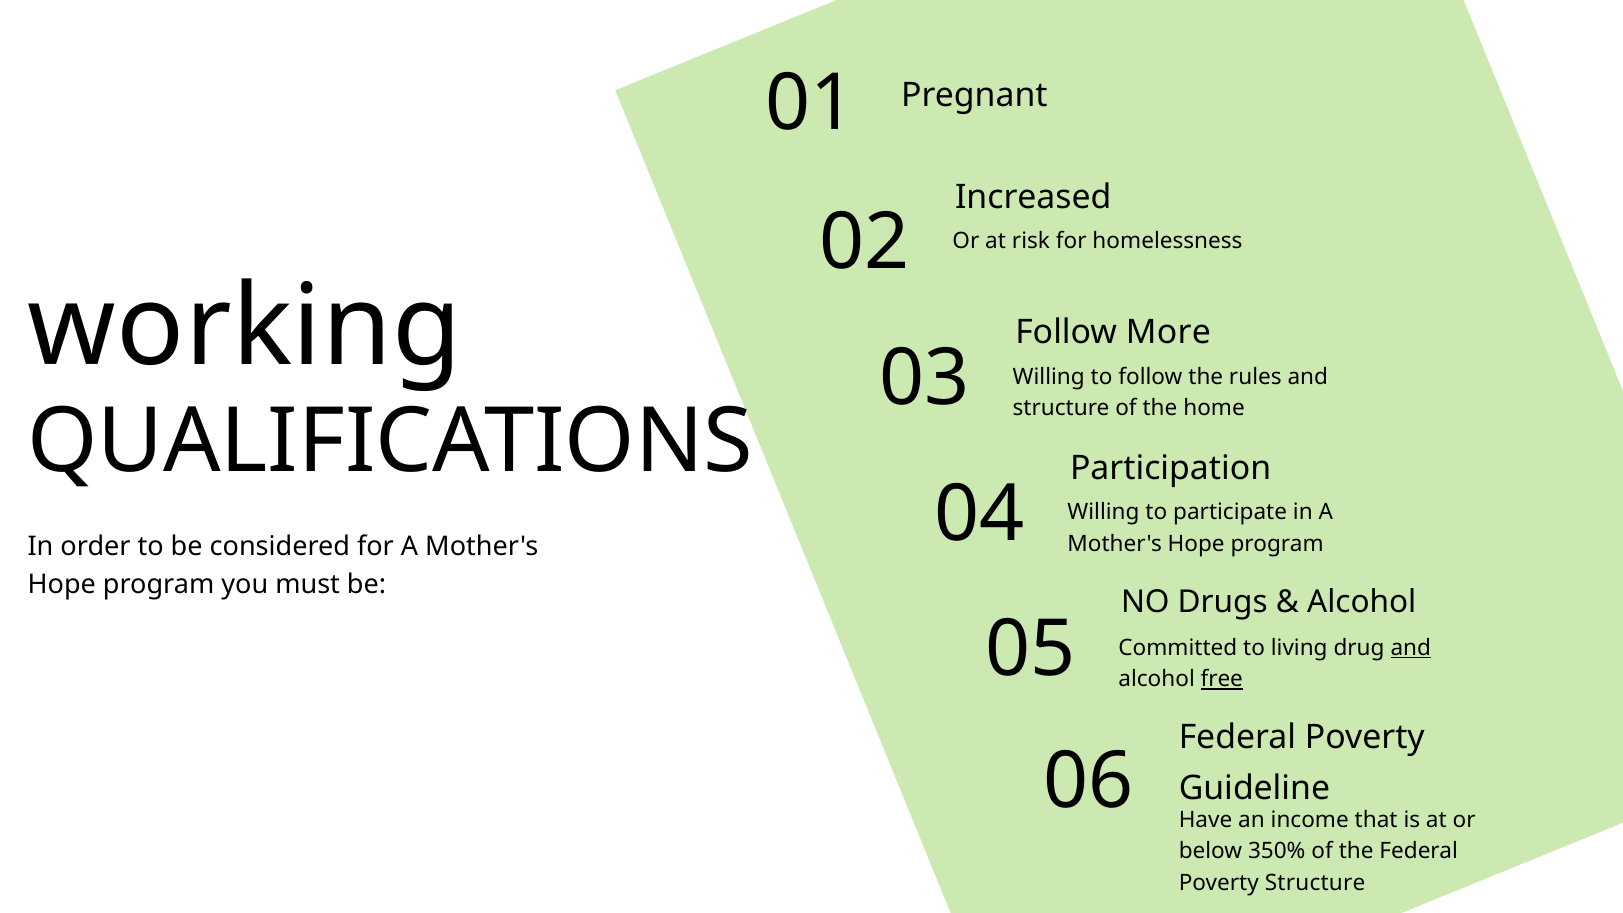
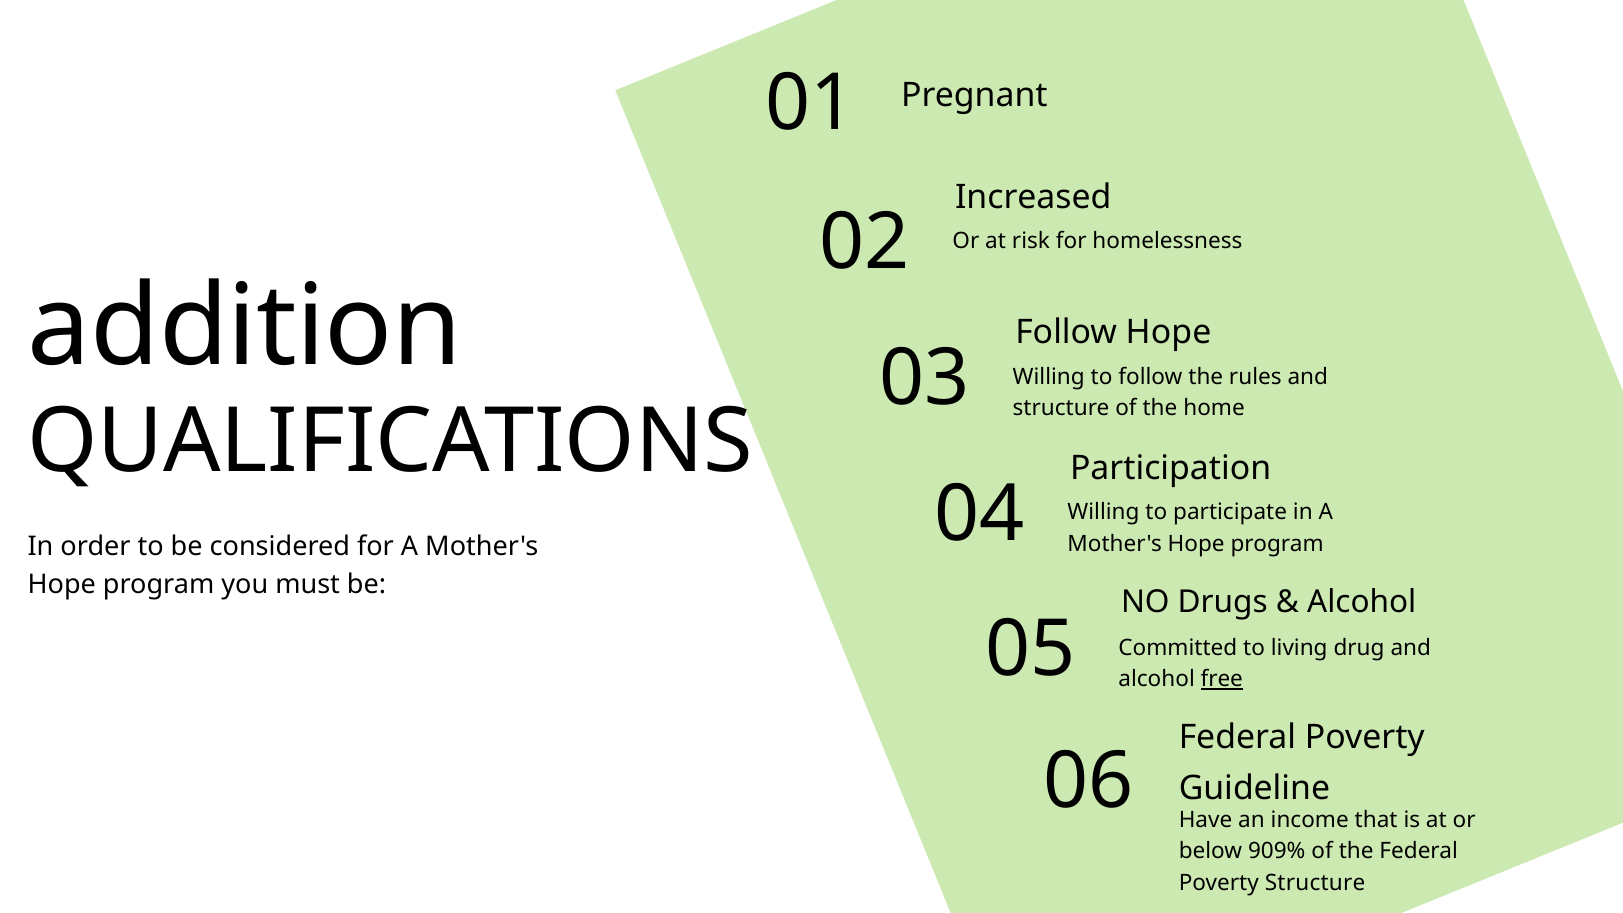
working: working -> addition
Follow More: More -> Hope
and at (1411, 648) underline: present -> none
350%: 350% -> 909%
